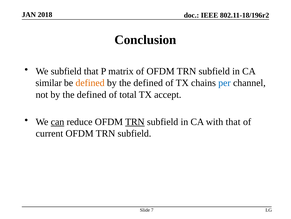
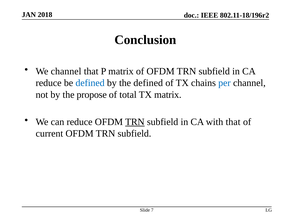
We subfield: subfield -> channel
similar at (49, 83): similar -> reduce
defined at (90, 83) colour: orange -> blue
not by the defined: defined -> propose
TX accept: accept -> matrix
can underline: present -> none
